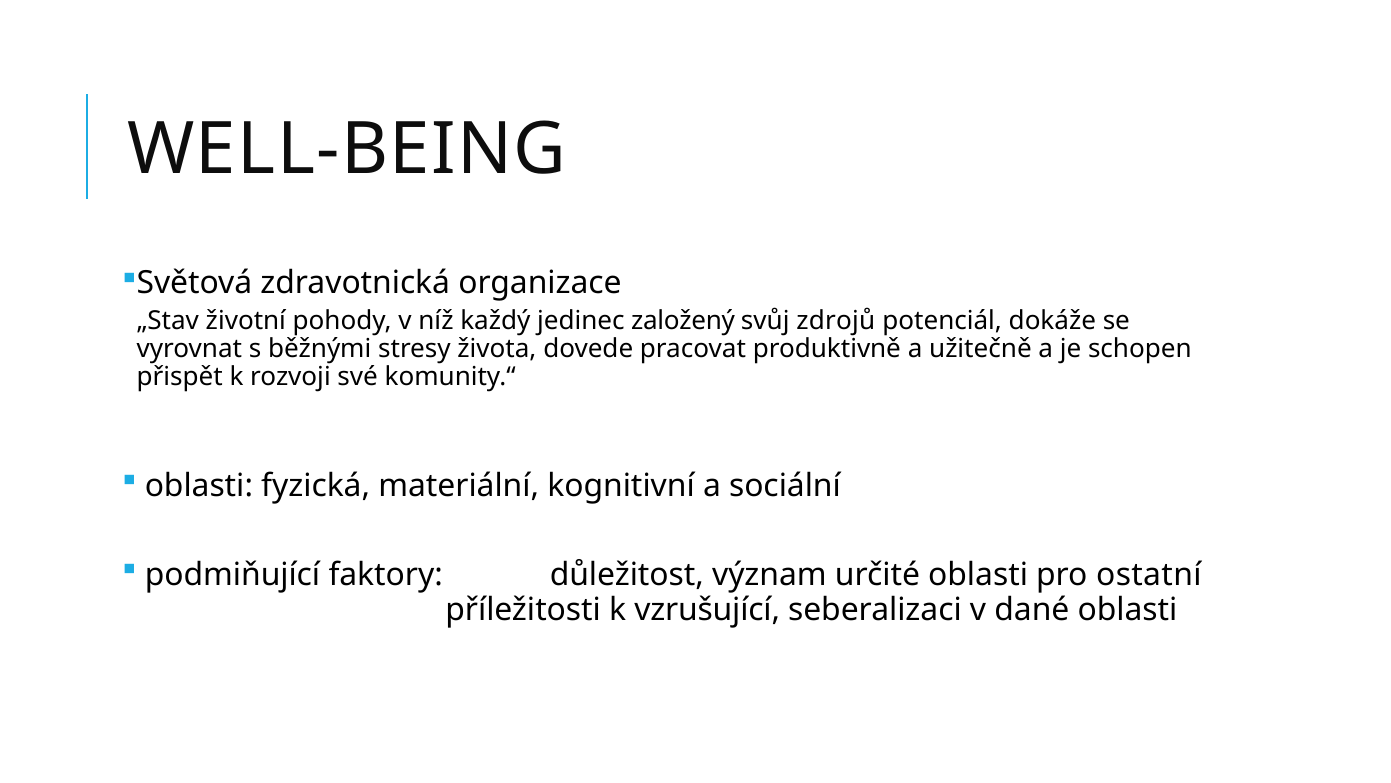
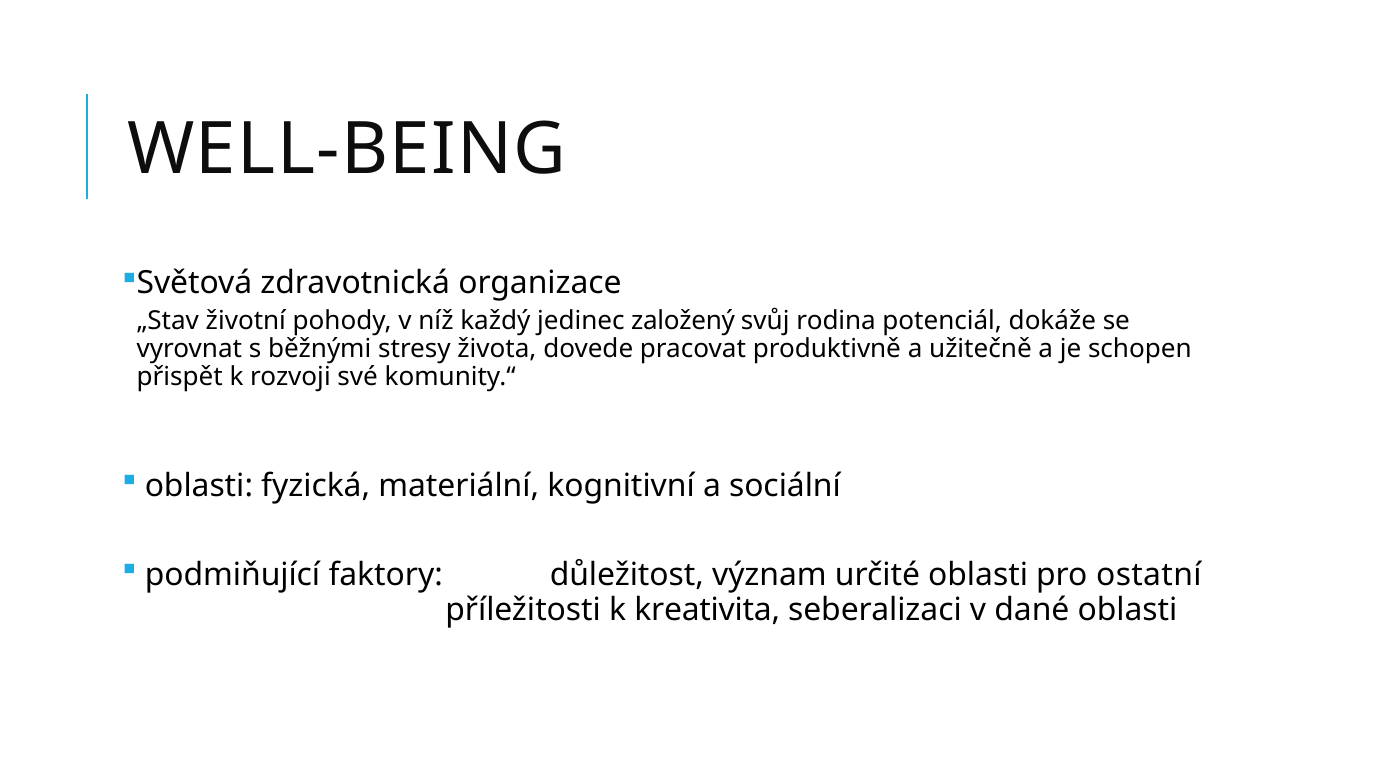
zdrojů: zdrojů -> rodina
vzrušující: vzrušující -> kreativita
